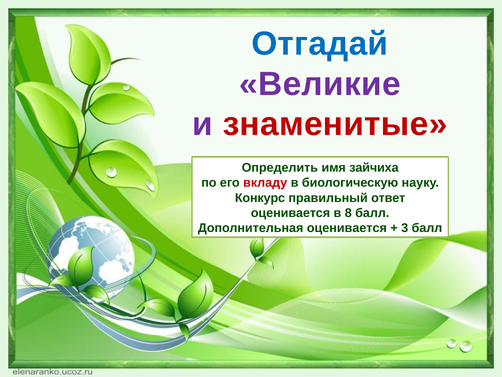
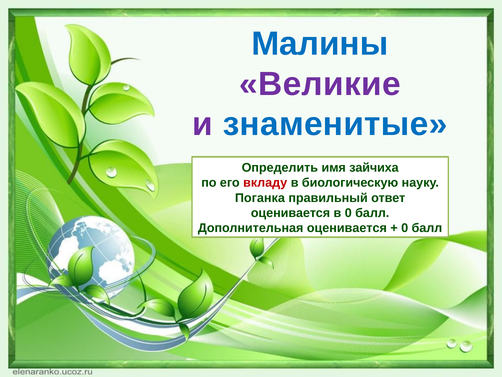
Отгадай: Отгадай -> Малины
знаменитые colour: red -> blue
Конкурс: Конкурс -> Поганка
в 8: 8 -> 0
3 at (405, 228): 3 -> 0
